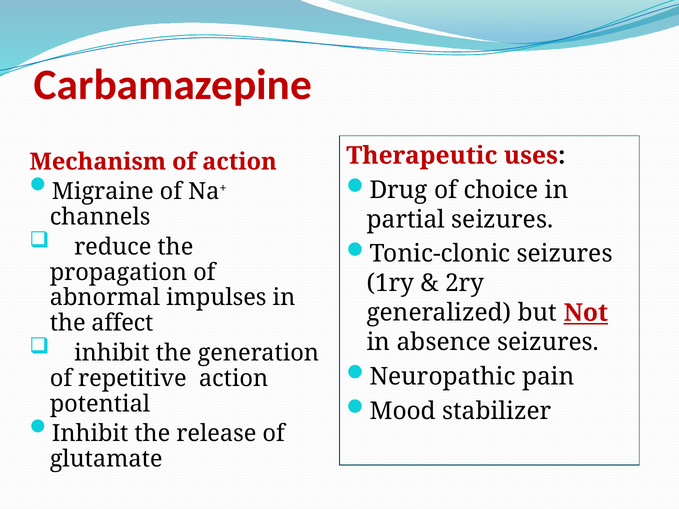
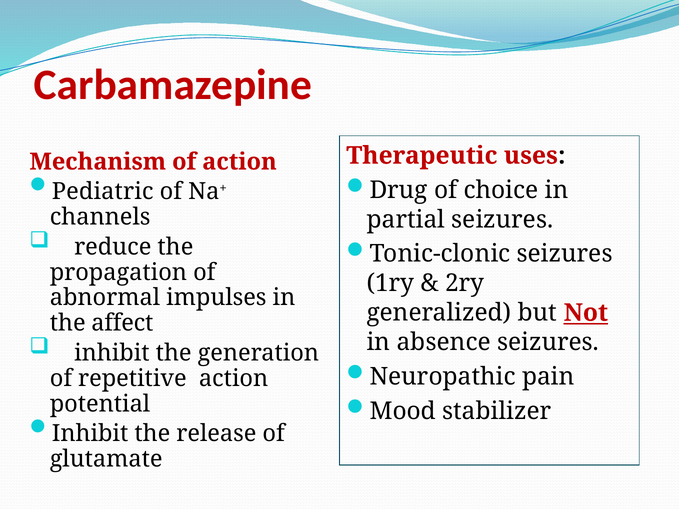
Migraine: Migraine -> Pediatric
